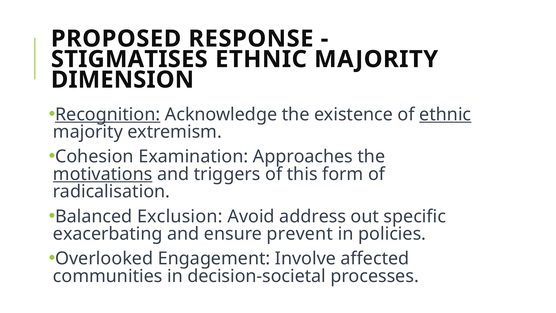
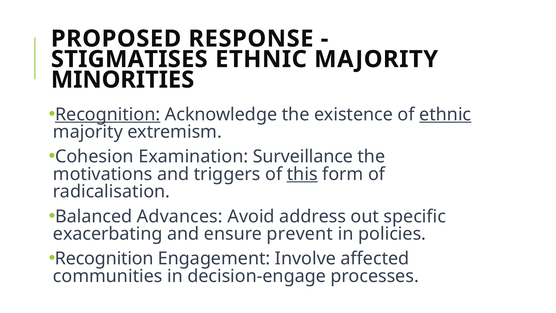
DIMENSION: DIMENSION -> MINORITIES
Approaches: Approaches -> Surveillance
motivations underline: present -> none
this underline: none -> present
Exclusion: Exclusion -> Advances
Overlooked at (104, 258): Overlooked -> Recognition
decision-societal: decision-societal -> decision-engage
